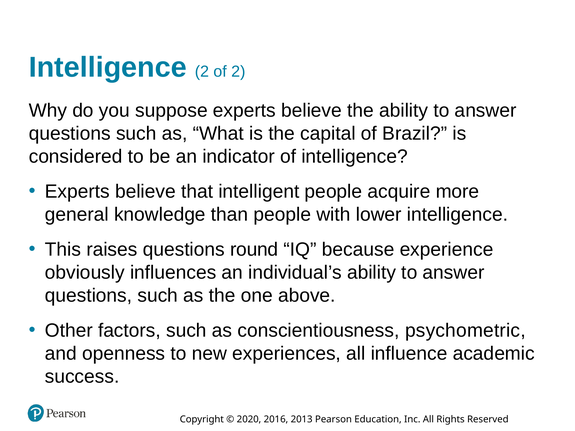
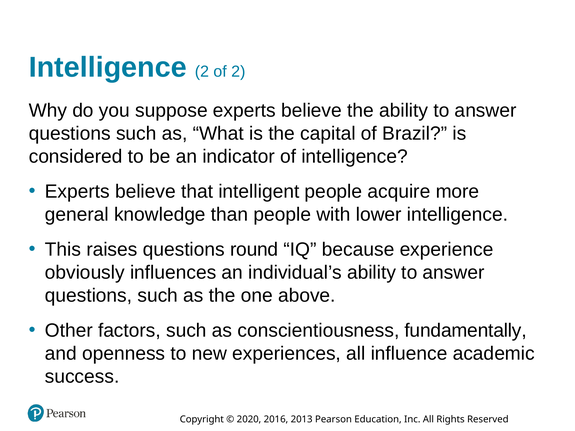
psychometric: psychometric -> fundamentally
